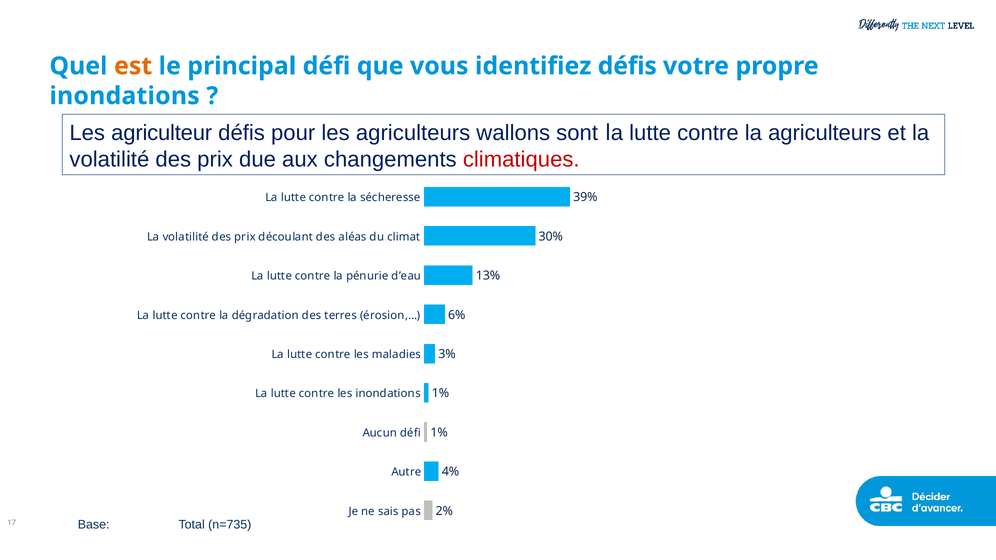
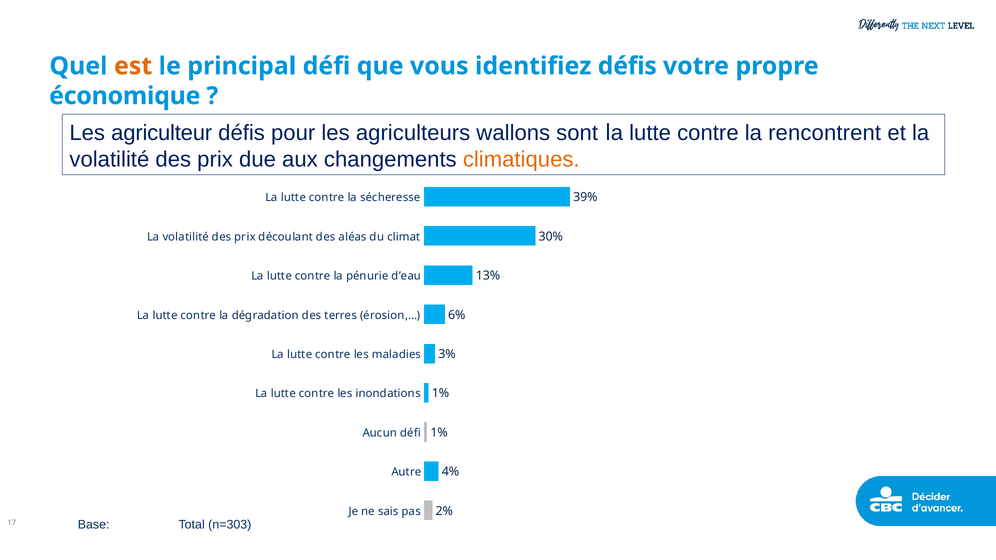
inondations at (125, 96): inondations -> économique
la agriculteurs: agriculteurs -> rencontrent
climatiques colour: red -> orange
n=735: n=735 -> n=303
